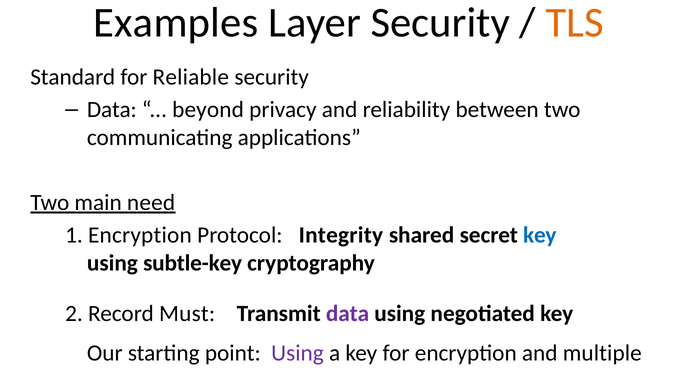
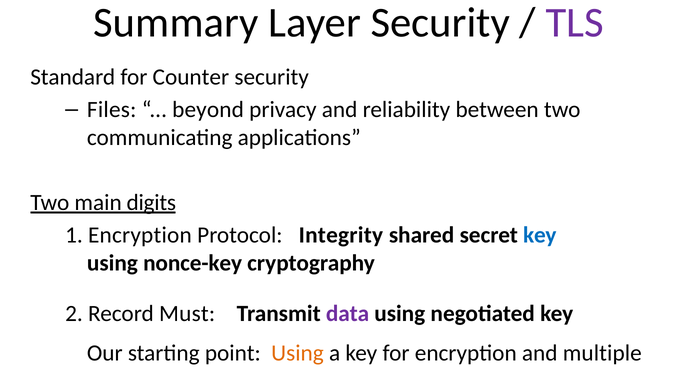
Examples: Examples -> Summary
TLS colour: orange -> purple
Reliable: Reliable -> Counter
Data at (112, 110): Data -> Files
need: need -> digits
subtle-key: subtle-key -> nonce-key
Using at (297, 354) colour: purple -> orange
